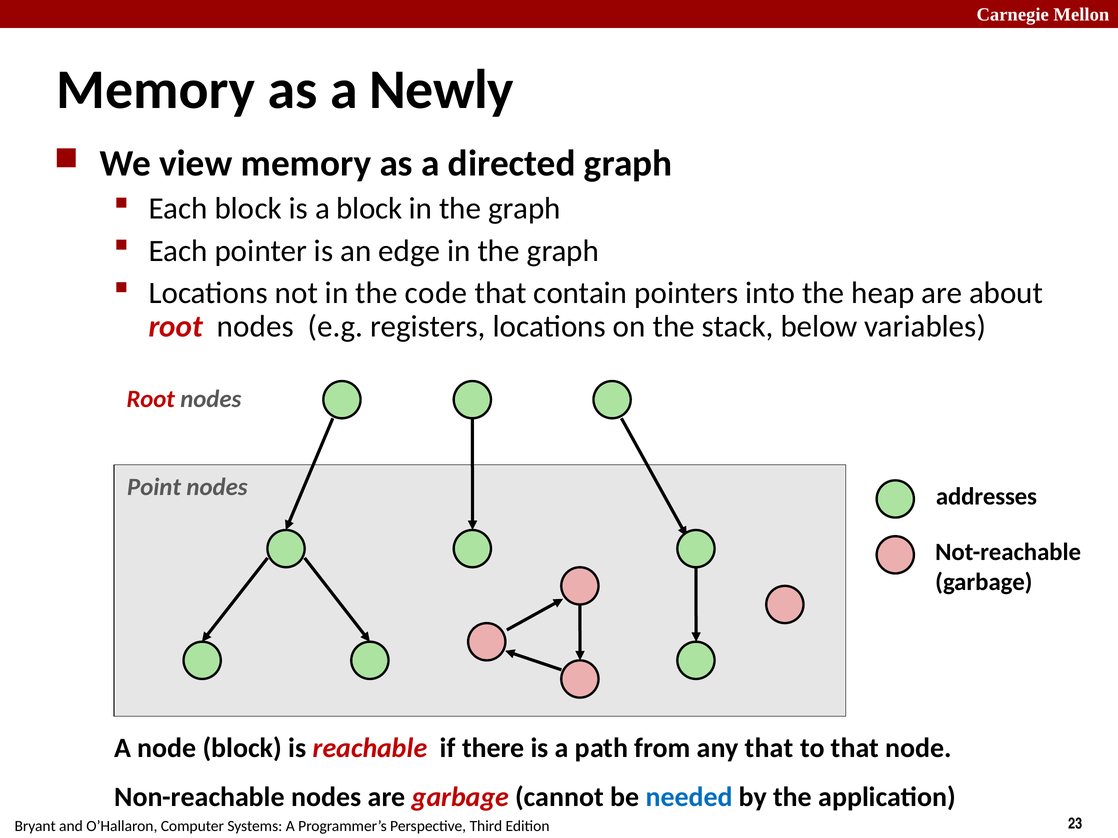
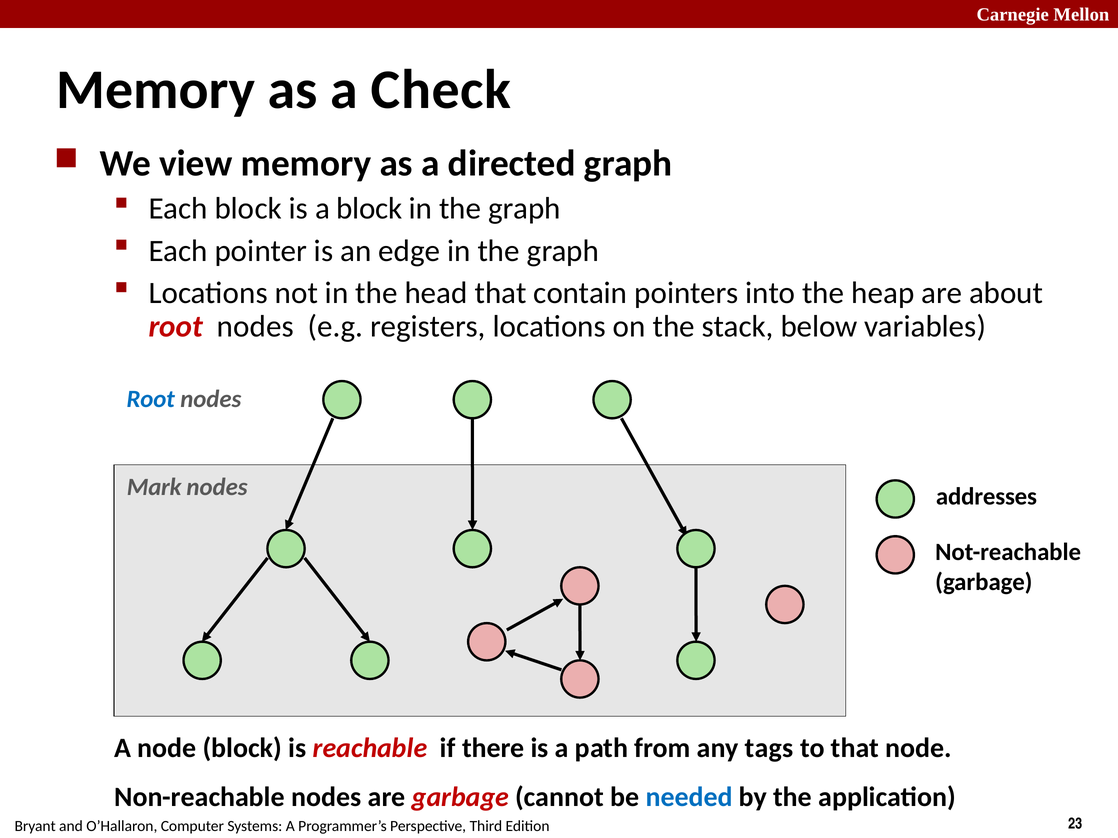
Newly: Newly -> Check
code: code -> head
Root at (151, 399) colour: red -> blue
Point: Point -> Mark
any that: that -> tags
